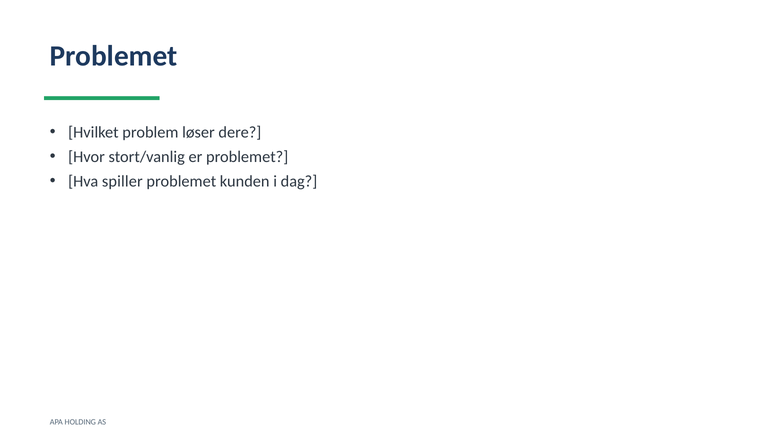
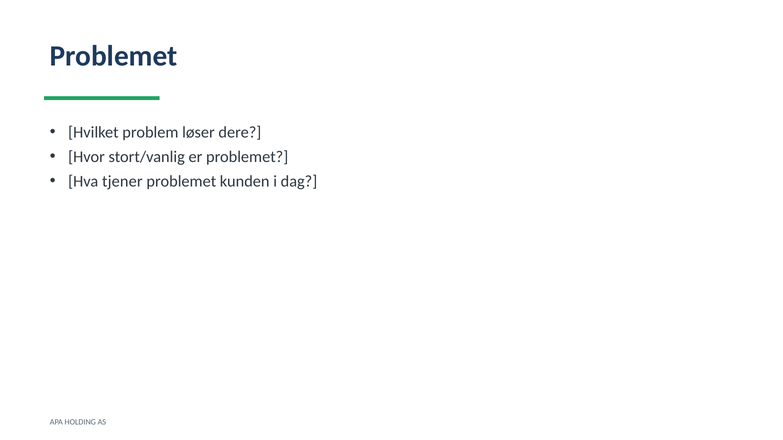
spiller: spiller -> tjener
